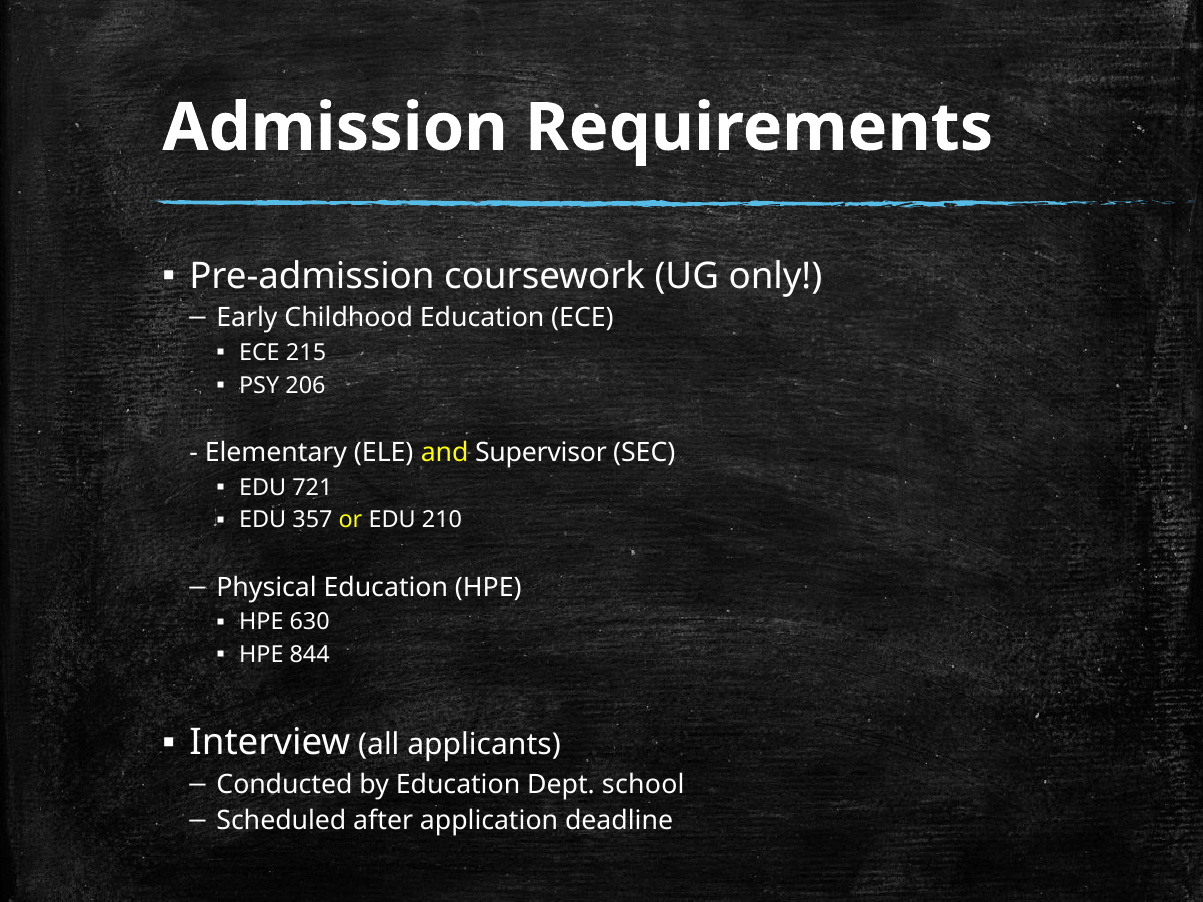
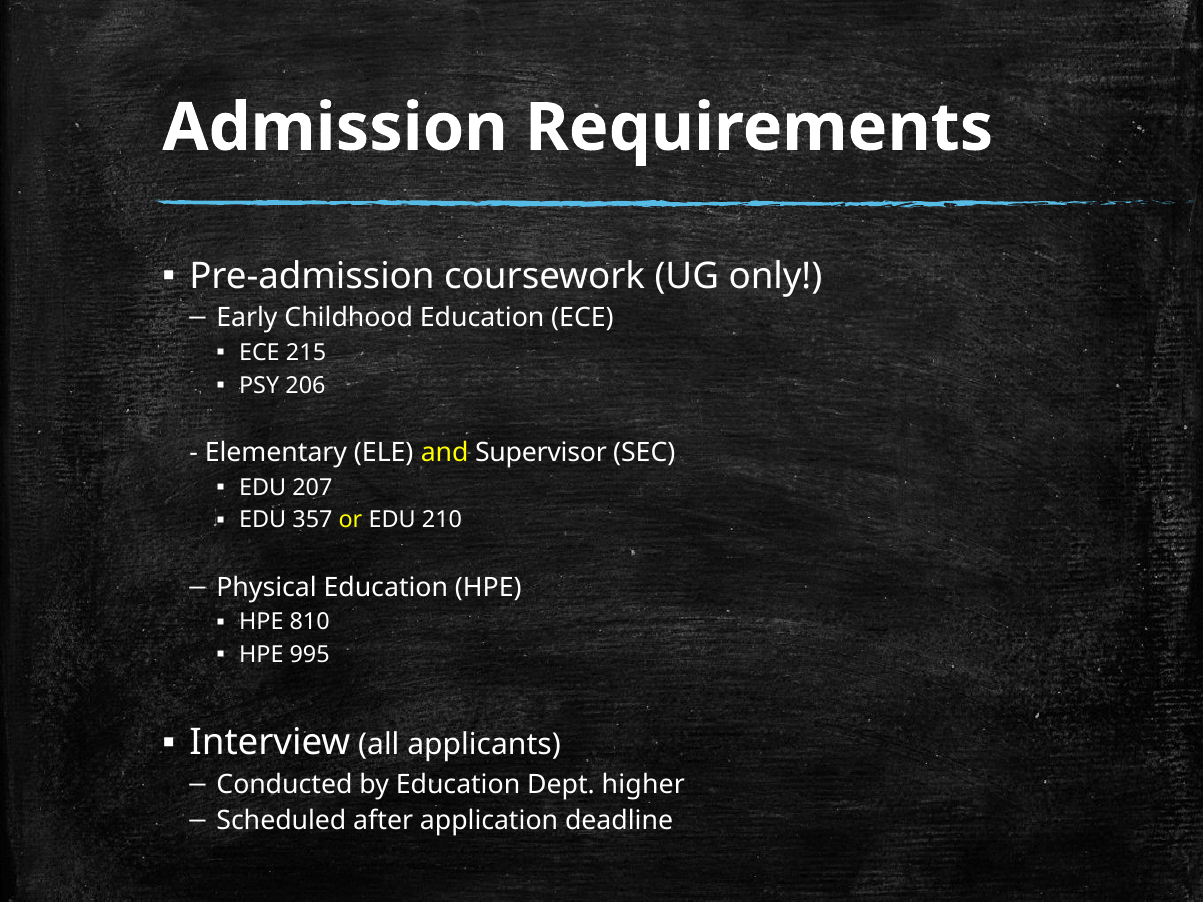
721: 721 -> 207
630: 630 -> 810
844: 844 -> 995
school: school -> higher
